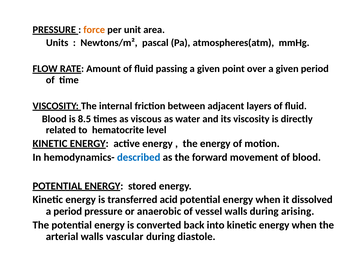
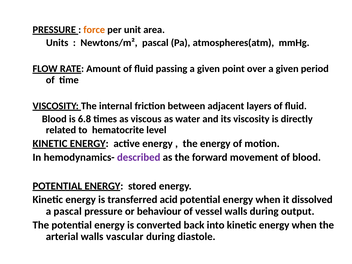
8.5: 8.5 -> 6.8
described colour: blue -> purple
a period: period -> pascal
anaerobic: anaerobic -> behaviour
arising: arising -> output
